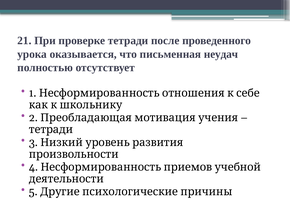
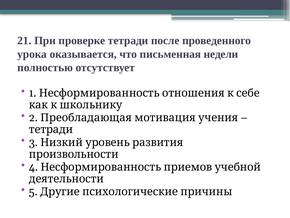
неудач: неудач -> недели
